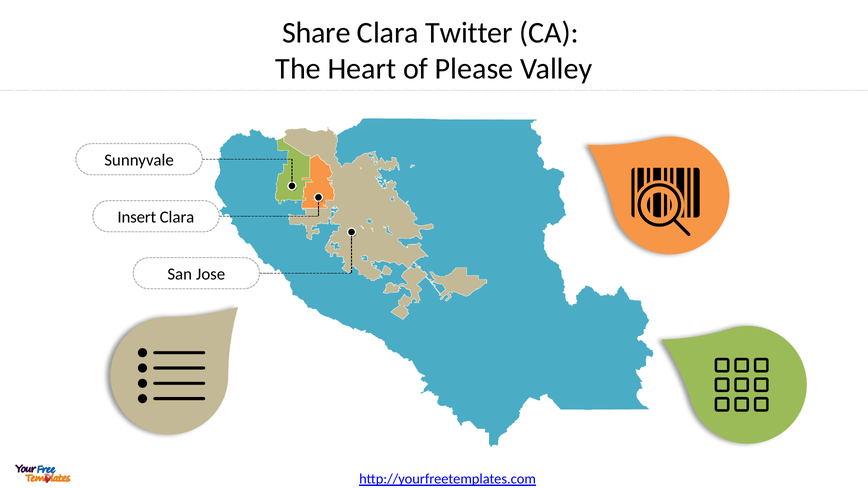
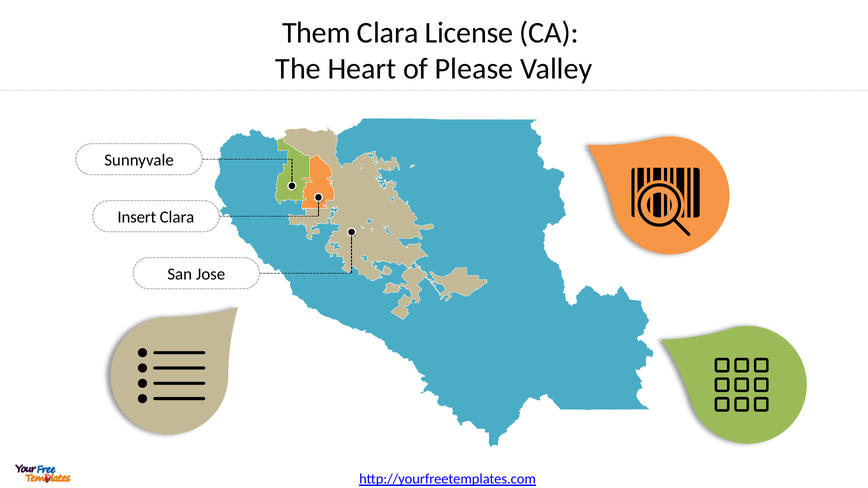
Share: Share -> Them
Twitter: Twitter -> License
